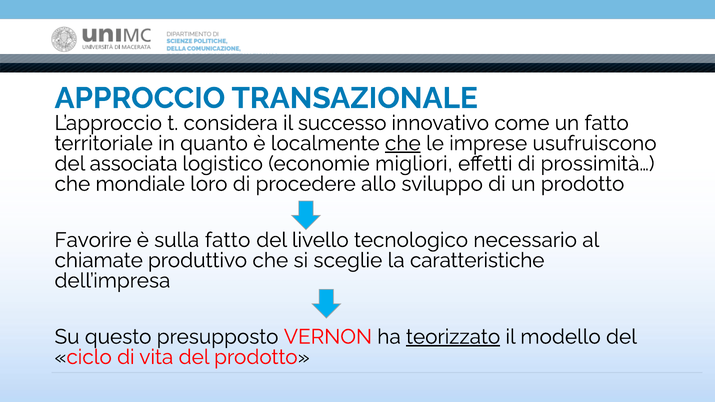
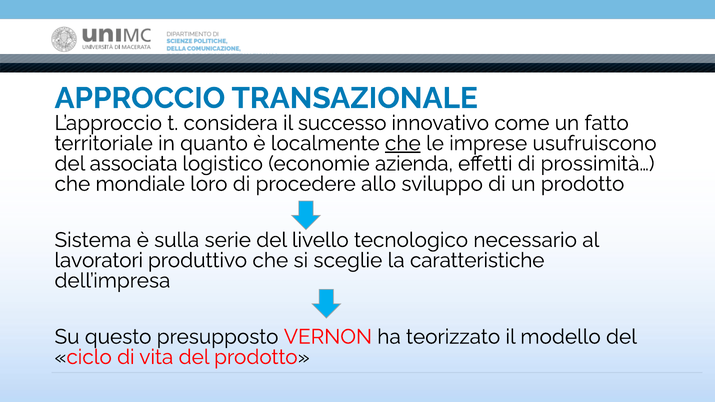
migliori: migliori -> azienda
Favorire: Favorire -> Sistema
sulla fatto: fatto -> serie
chiamate: chiamate -> lavoratori
teorizzato underline: present -> none
